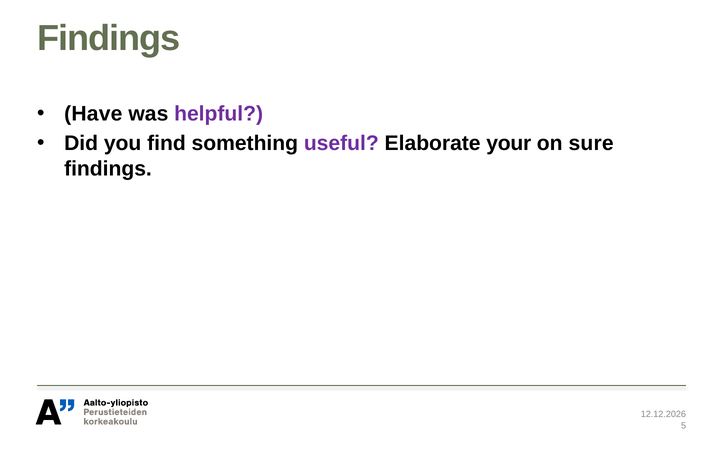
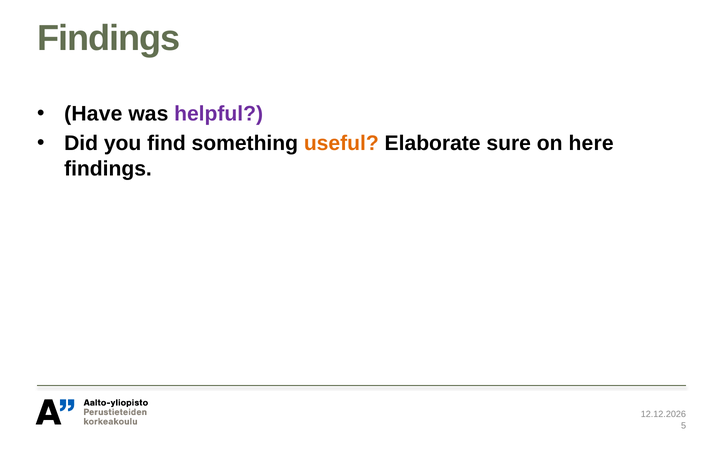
useful colour: purple -> orange
your: your -> sure
sure: sure -> here
